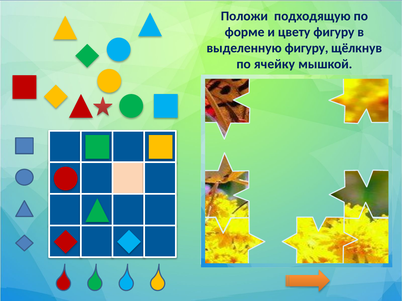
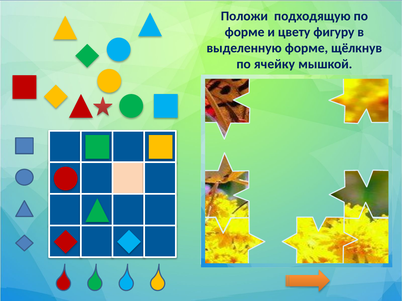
выделенную фигуру: фигуру -> форме
